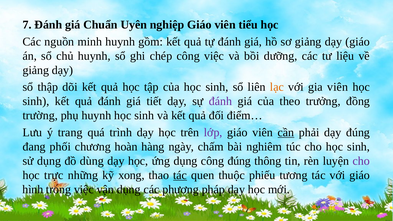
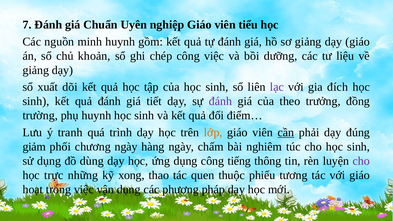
chủ huynh: huynh -> khoản
thập: thập -> xuất
lạc colour: orange -> purple
gia viên: viên -> đích
trang: trang -> tranh
lớp colour: purple -> orange
đang: đang -> giảm
chương hoàn: hoàn -> ngày
công đúng: đúng -> tiếng
tác at (180, 175) underline: present -> none
hình: hình -> hoạt
